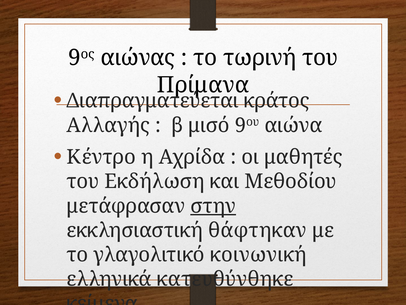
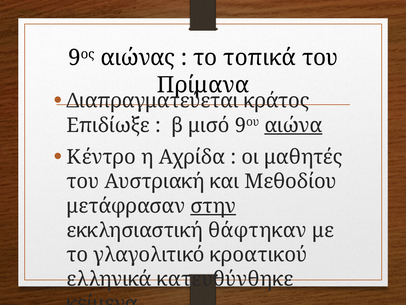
τωρινή: τωρινή -> τοπικά
Αλλαγής: Αλλαγής -> Επιδίωξε
αιώνα underline: none -> present
Εκδήλωση: Εκδήλωση -> Αυστριακή
κοινωνική: κοινωνική -> κροατικού
